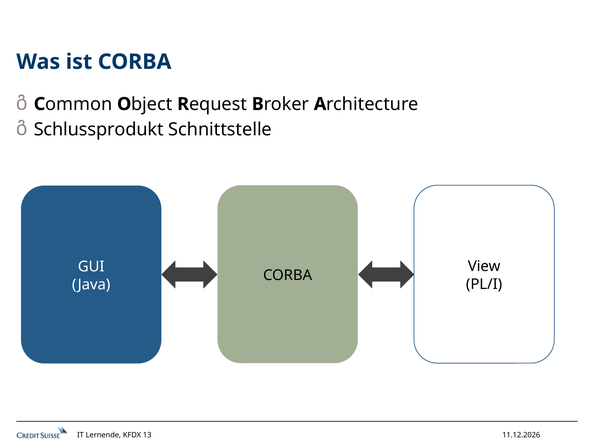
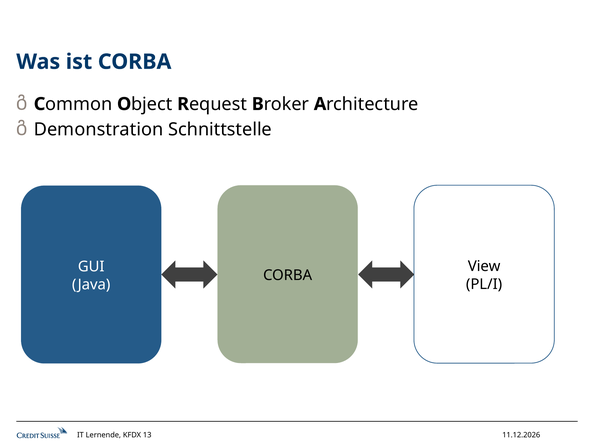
Schlussprodukt: Schlussprodukt -> Demonstration
